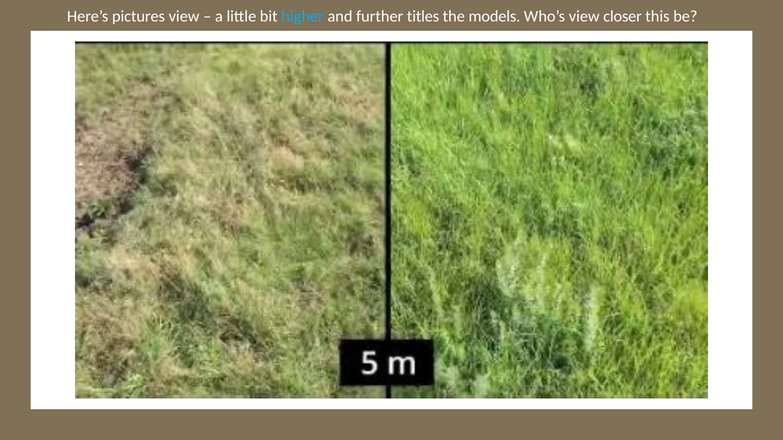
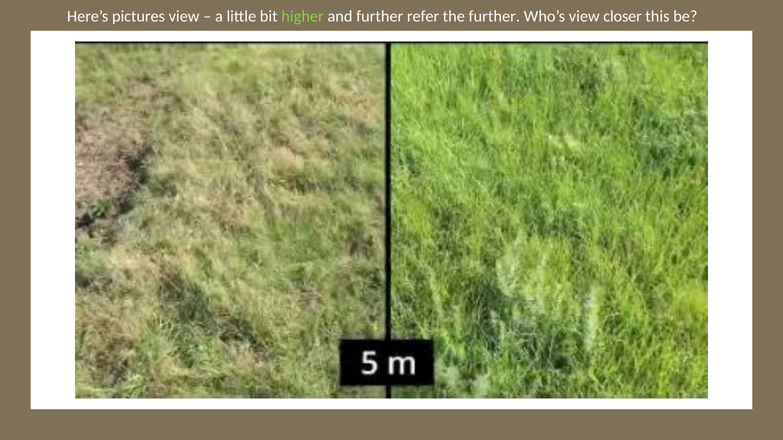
higher colour: light blue -> light green
titles: titles -> refer
the models: models -> further
